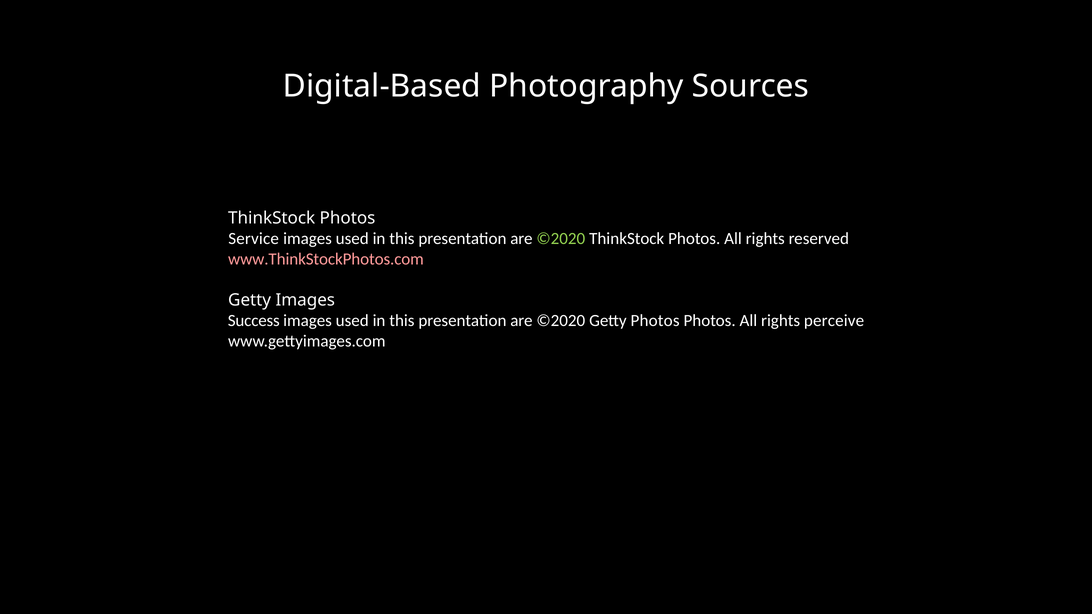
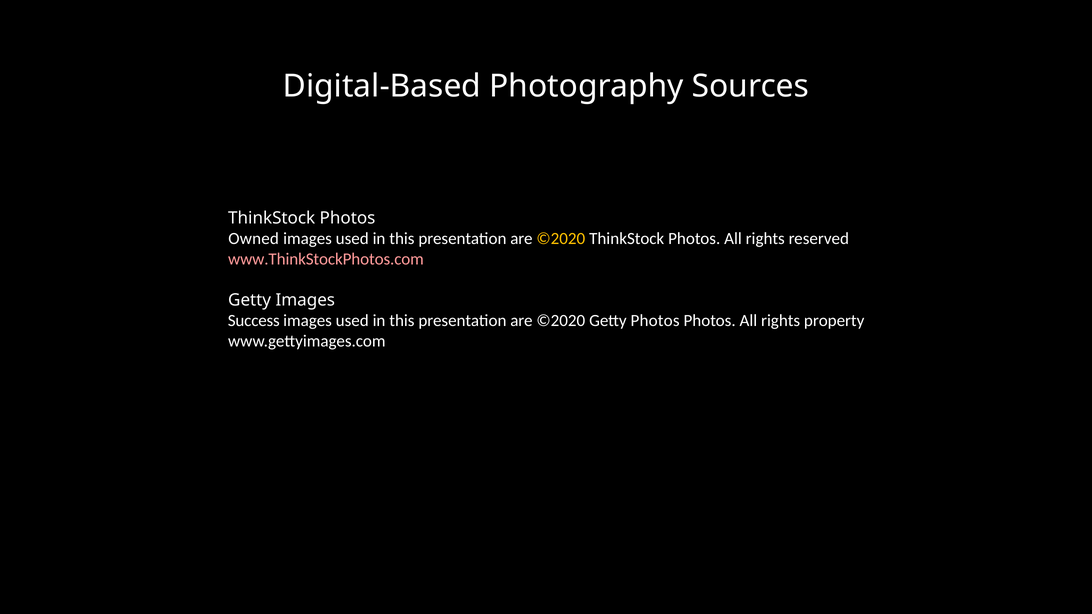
Service: Service -> Owned
©2020 at (561, 239) colour: light green -> yellow
perceive: perceive -> property
